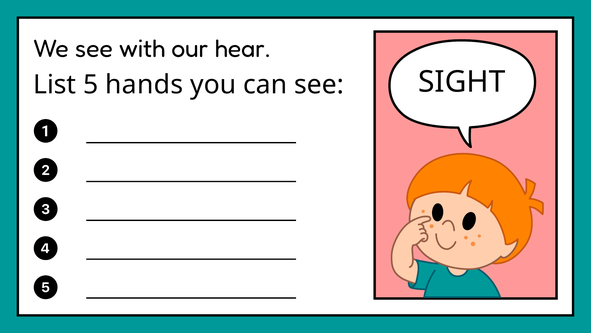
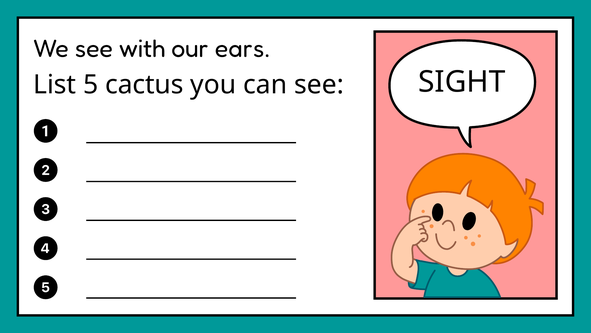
hear: hear -> ears
hands: hands -> cactus
